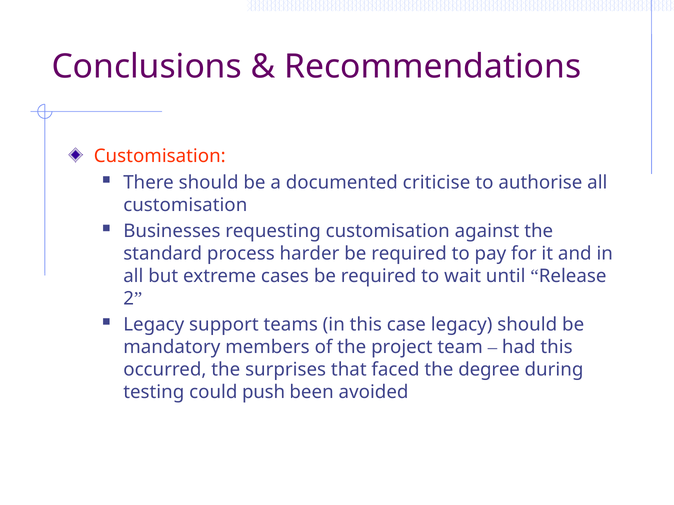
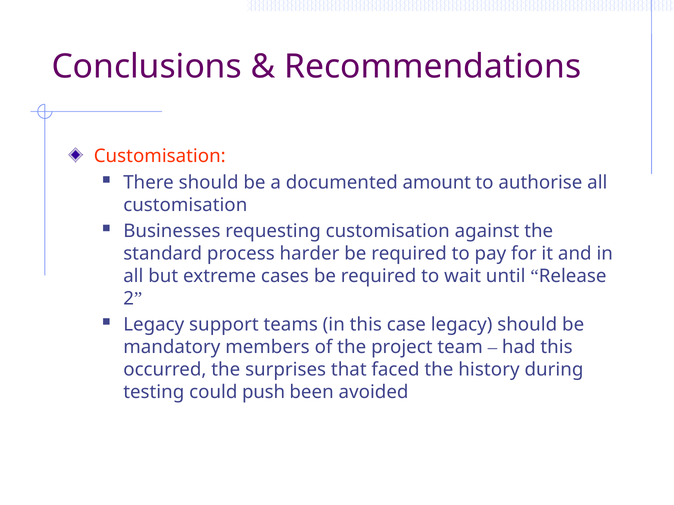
criticise: criticise -> amount
degree: degree -> history
